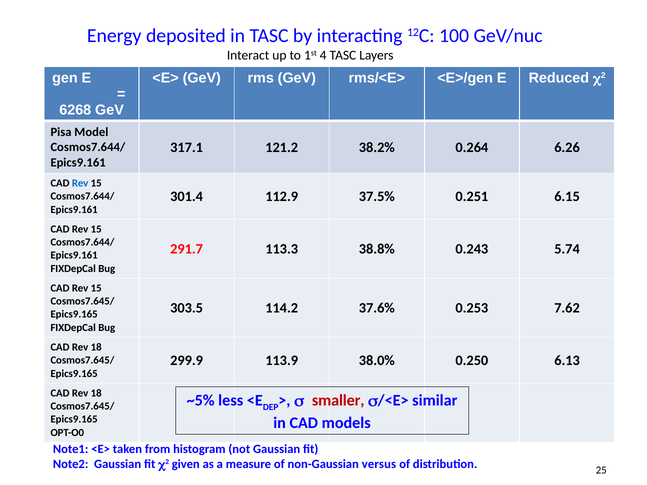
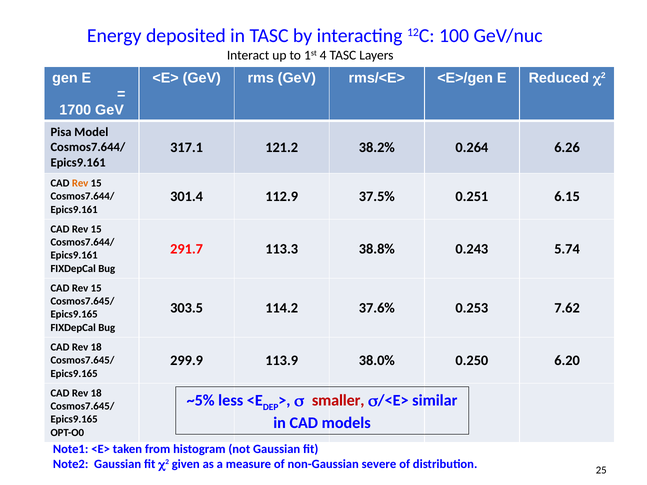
6268: 6268 -> 1700
Rev at (80, 183) colour: blue -> orange
6.13: 6.13 -> 6.20
versus: versus -> severe
